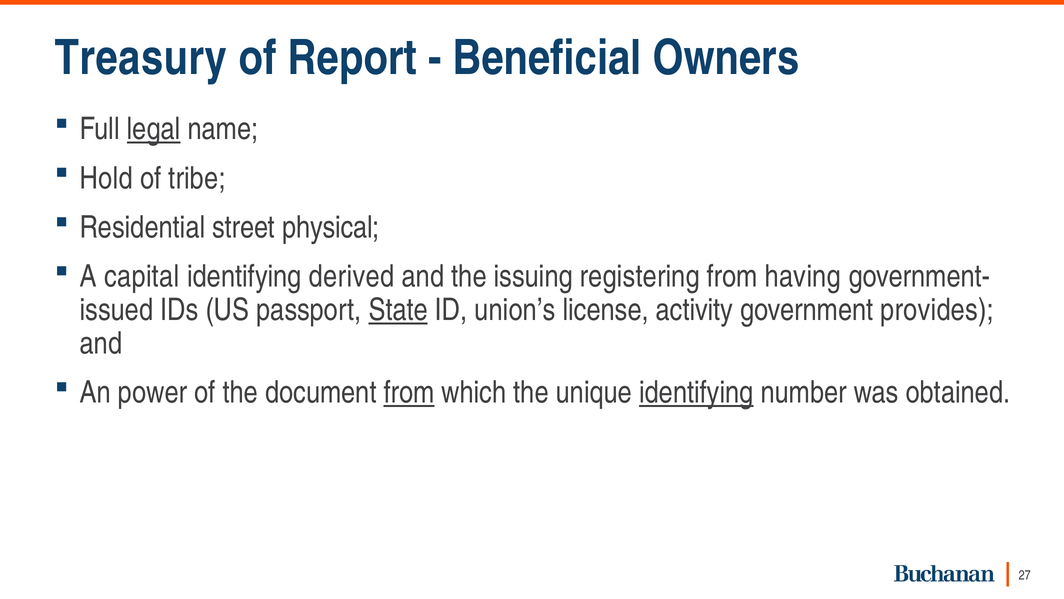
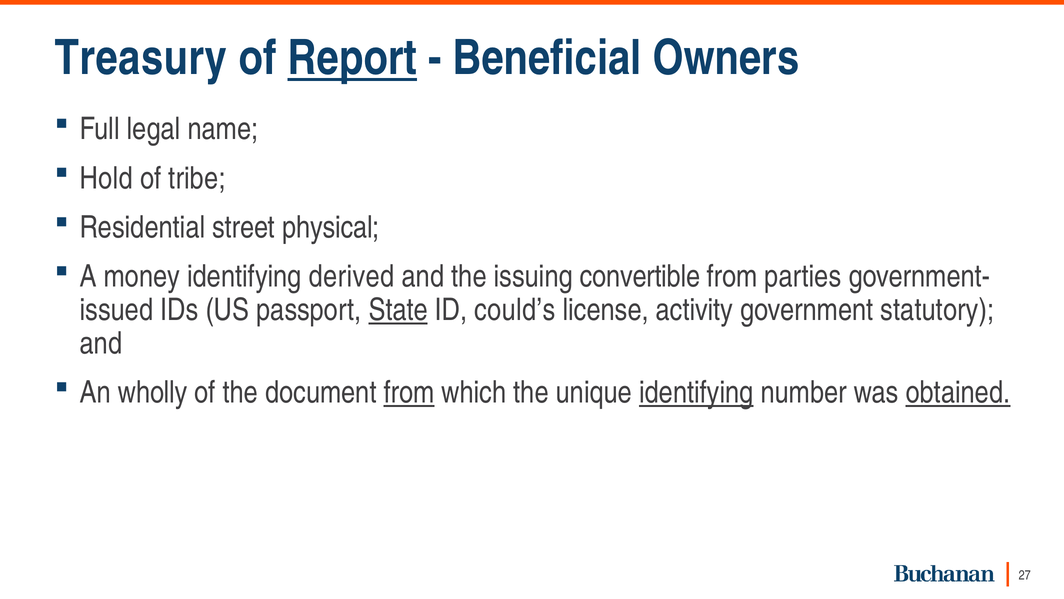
Report underline: none -> present
legal underline: present -> none
capital: capital -> money
registering: registering -> convertible
having: having -> parties
union’s: union’s -> could’s
provides: provides -> statutory
power: power -> wholly
obtained underline: none -> present
